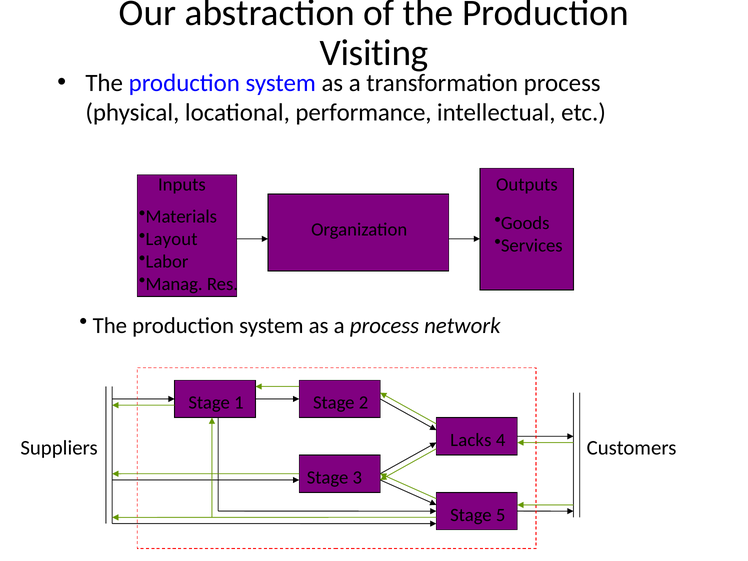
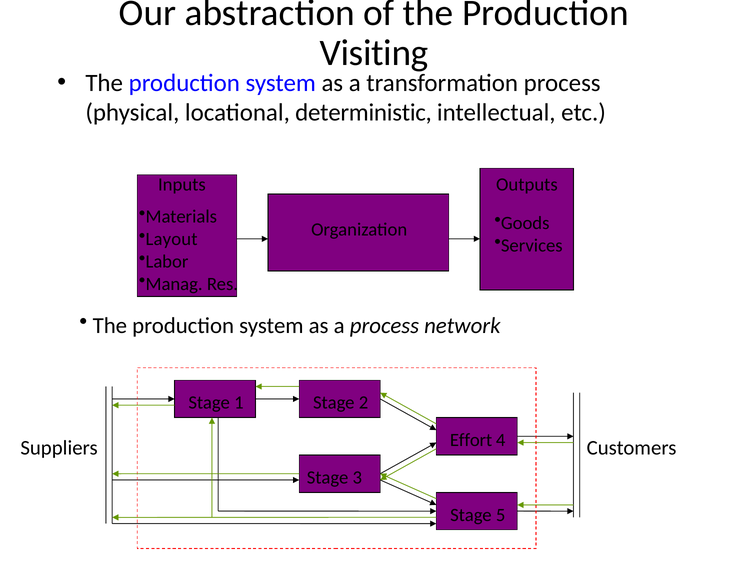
performance: performance -> deterministic
Lacks: Lacks -> Effort
